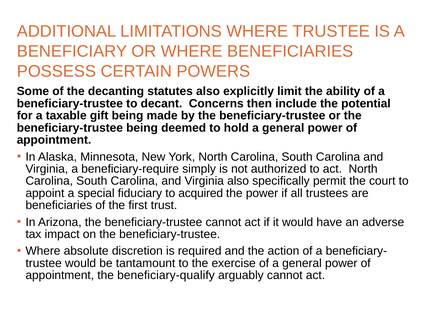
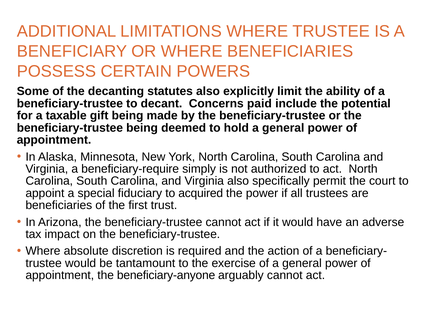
then: then -> paid
beneficiary-qualify: beneficiary-qualify -> beneficiary-anyone
